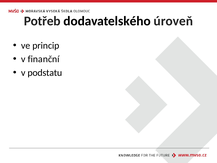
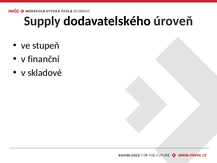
Potřeb: Potřeb -> Supply
princip: princip -> stupeň
podstatu: podstatu -> skladové
